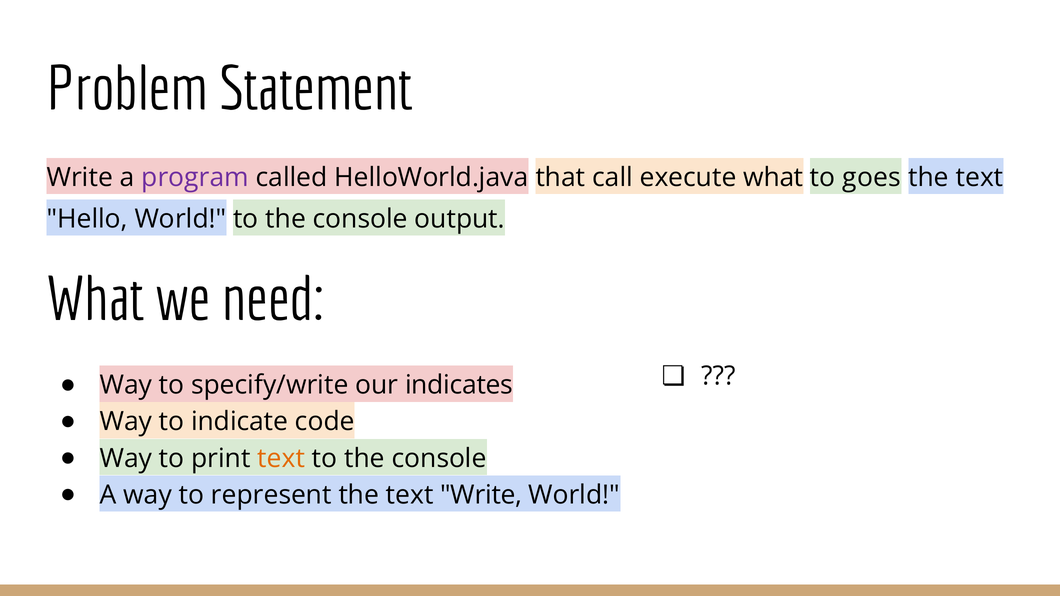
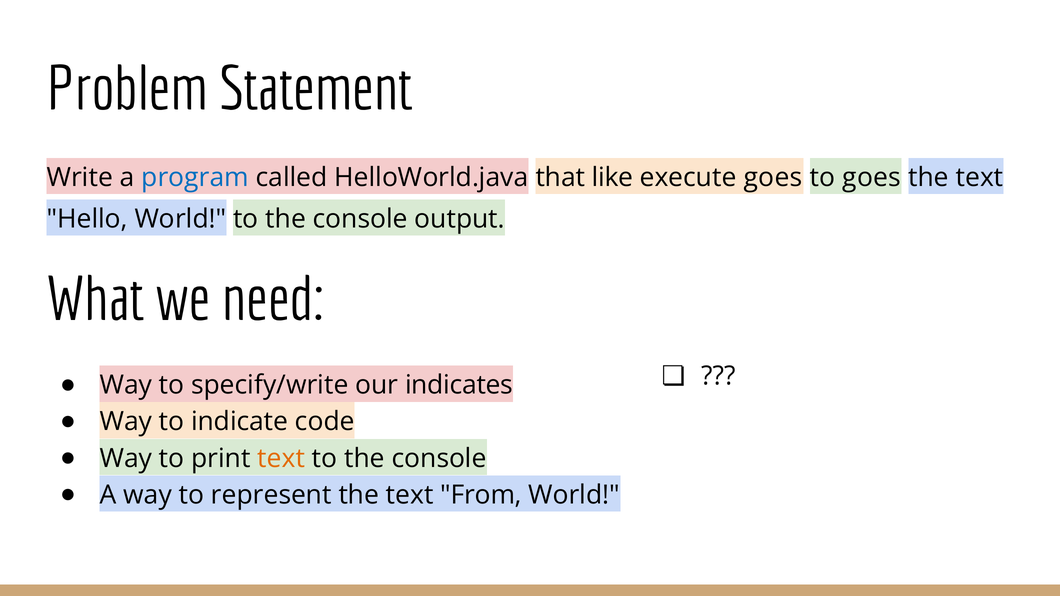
program colour: purple -> blue
call: call -> like
execute what: what -> goes
text Write: Write -> From
